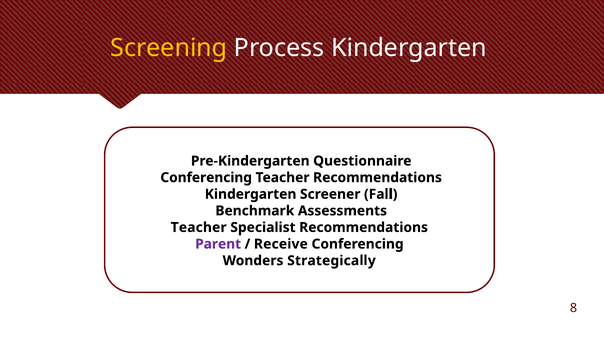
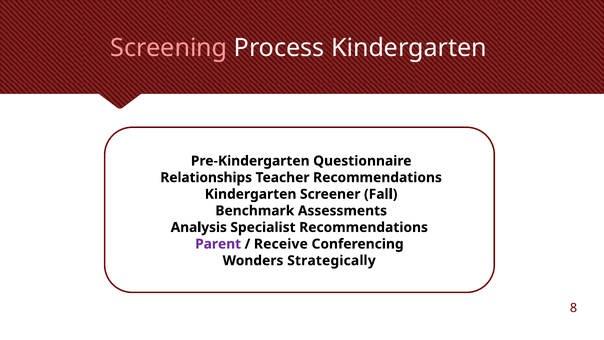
Screening colour: yellow -> pink
Conferencing at (206, 177): Conferencing -> Relationships
Teacher at (199, 227): Teacher -> Analysis
